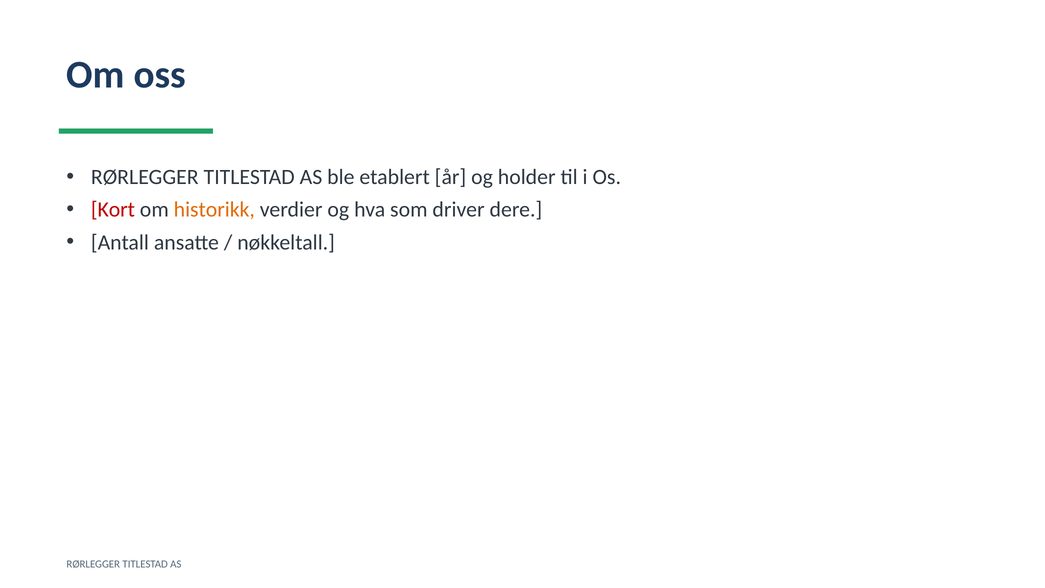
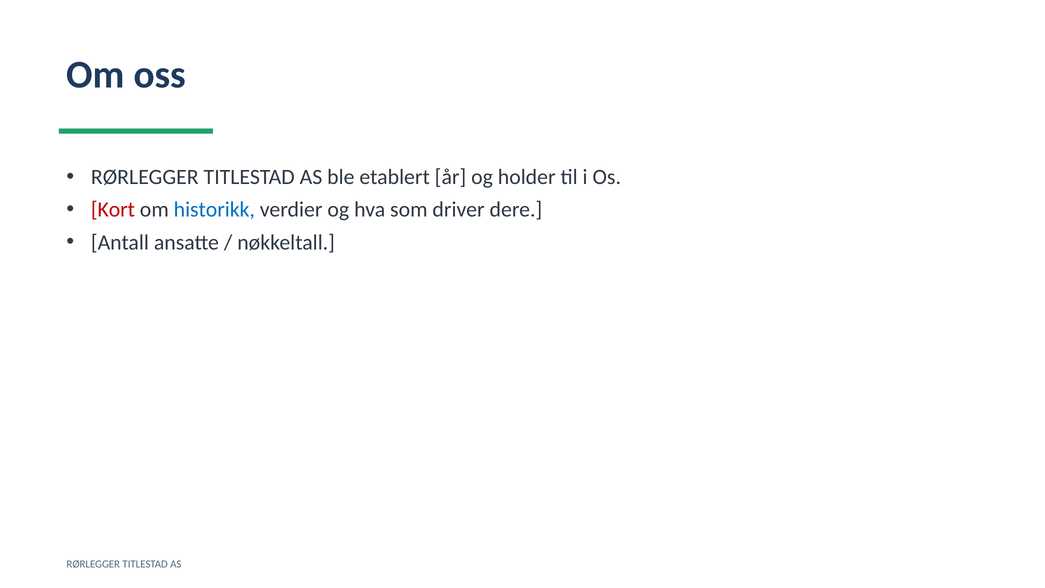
historikk colour: orange -> blue
